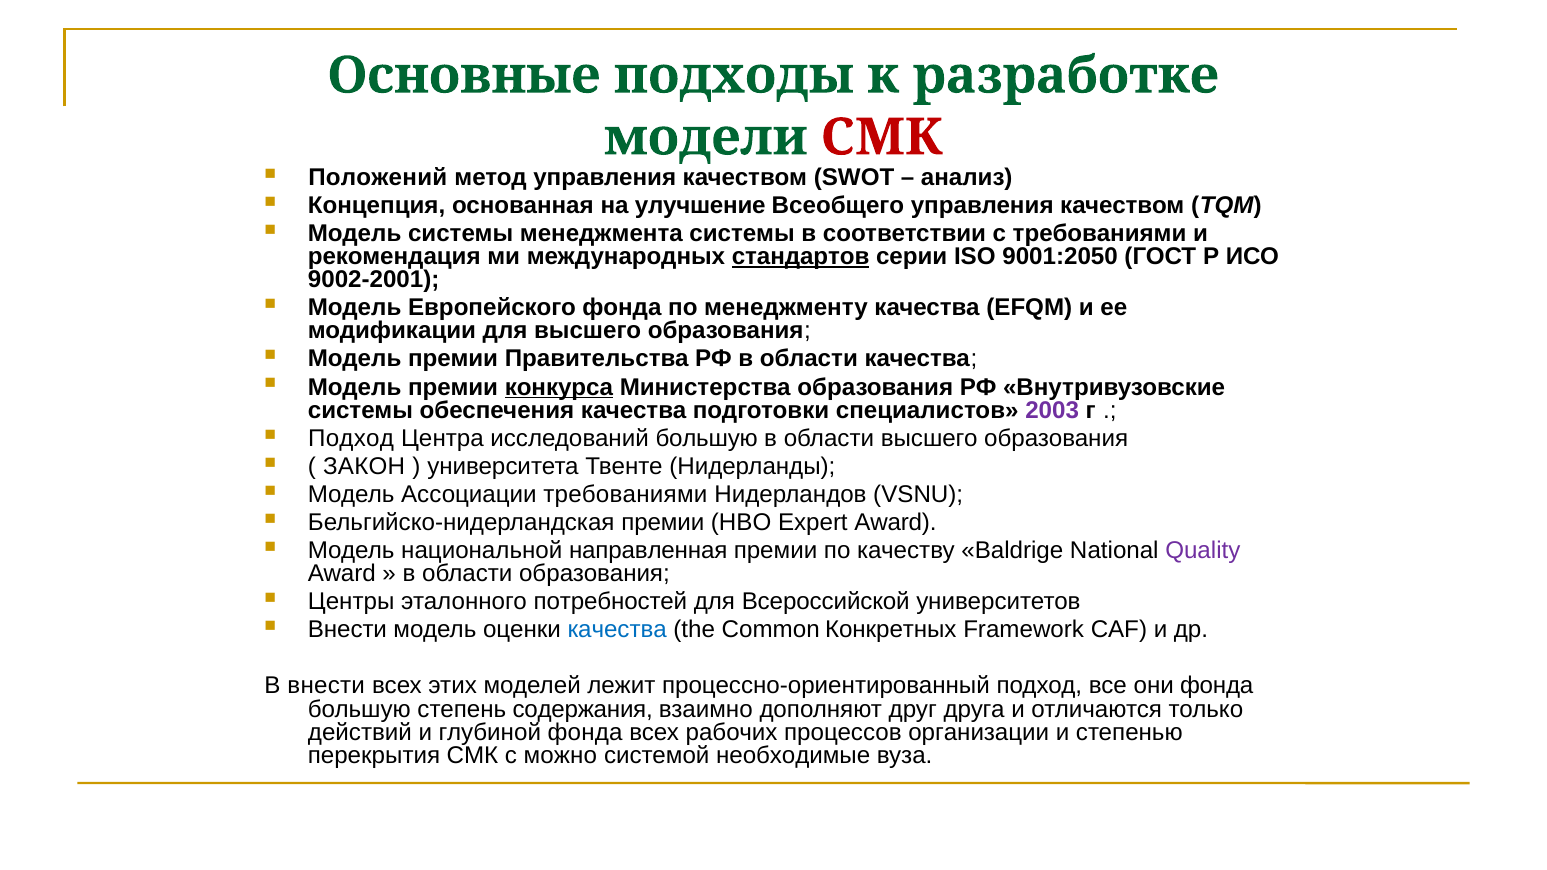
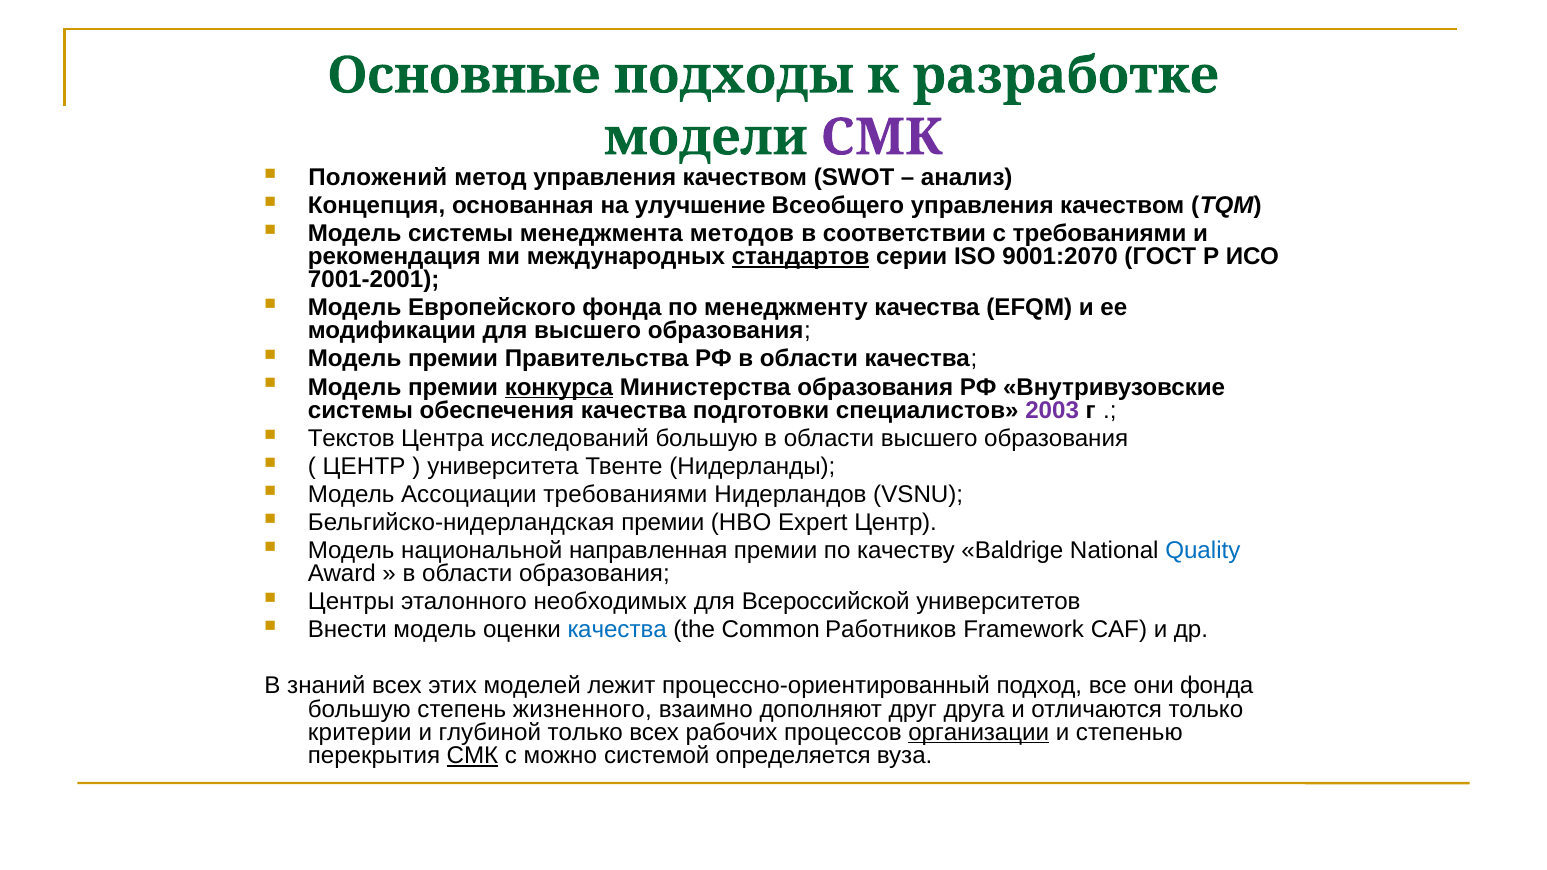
СМК at (882, 138) colour: red -> purple
менеджмента системы: системы -> методов
9001:2050: 9001:2050 -> 9001:2070
9002-2001: 9002-2001 -> 7001-2001
Подход at (351, 438): Подход -> Текстов
ЗАКОН at (364, 466): ЗАКОН -> ЦЕНТР
Expert Award: Award -> Центр
Quality colour: purple -> blue
потребностей: потребностей -> необходимых
Конкретных: Конкретных -> Работников
В внести: внести -> знаний
содержания: содержания -> жизненного
действий: действий -> критерии
глубиной фонда: фонда -> только
организации underline: none -> present
СМК at (472, 756) underline: none -> present
необходимые: необходимые -> определяется
